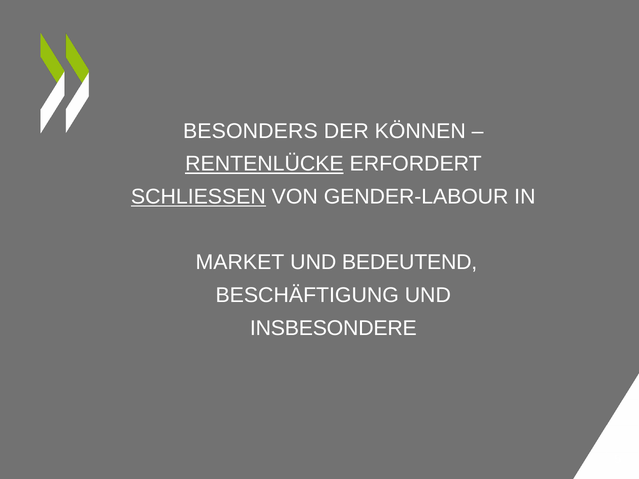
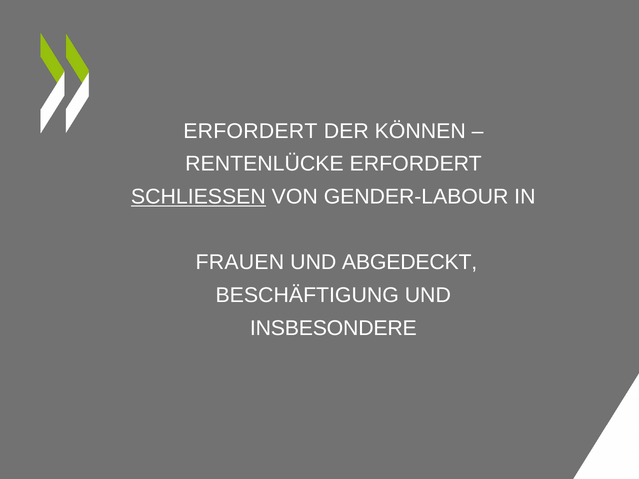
BESONDERS at (250, 131): BESONDERS -> ERFORDERT
RENTENLÜCKE underline: present -> none
MARKET: MARKET -> FRAUEN
BEDEUTEND: BEDEUTEND -> ABGEDECKT
